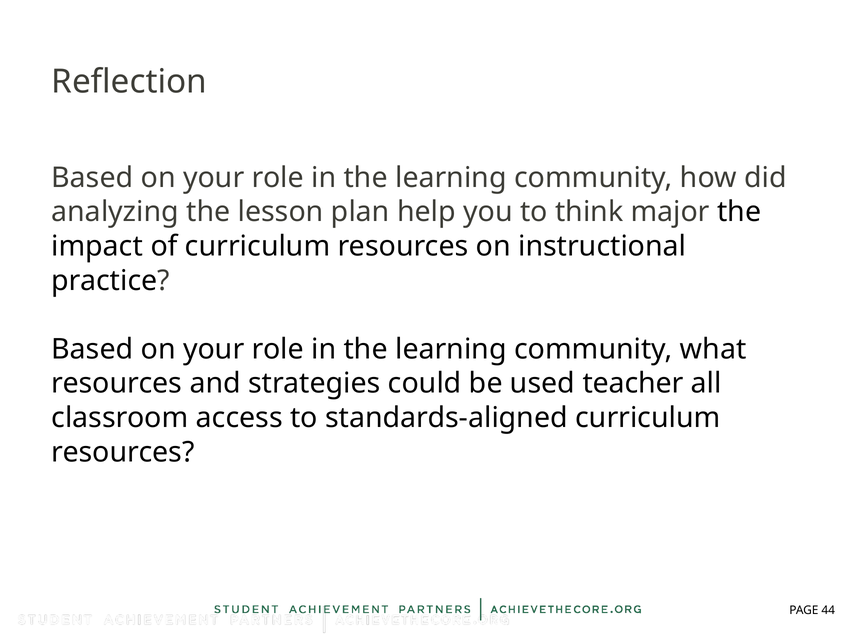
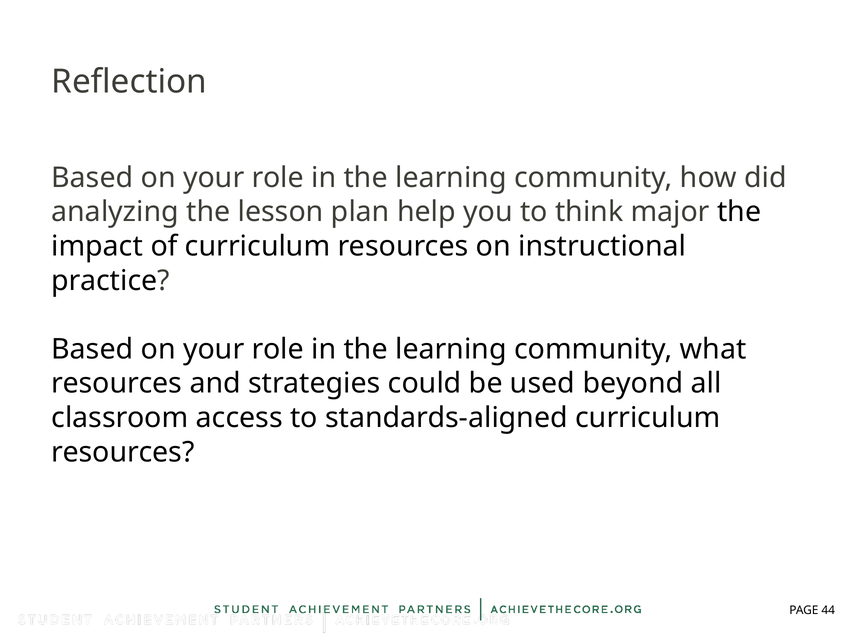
teacher: teacher -> beyond
